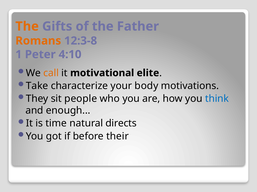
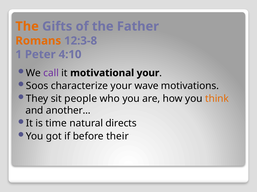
call colour: orange -> purple
motivational elite: elite -> your
Take: Take -> Soos
body: body -> wave
think colour: blue -> orange
enough: enough -> another
